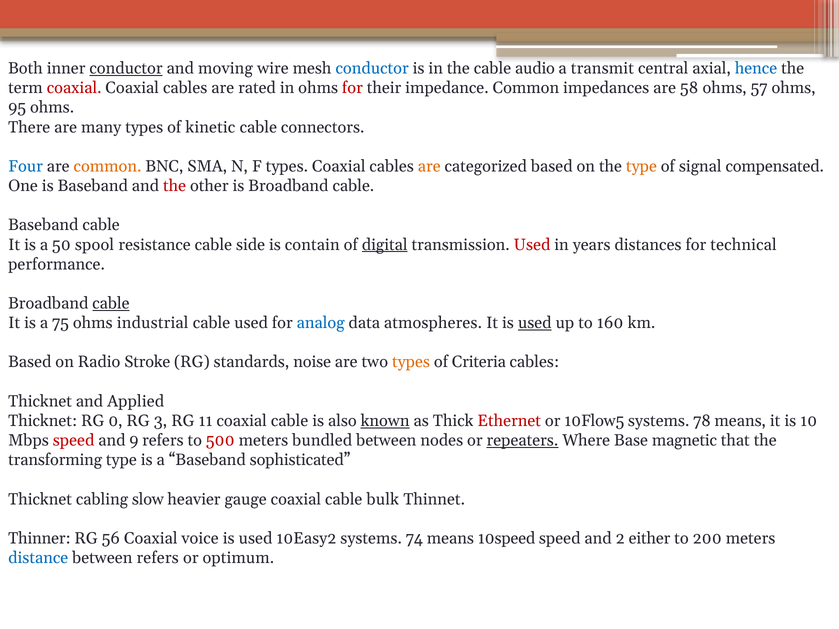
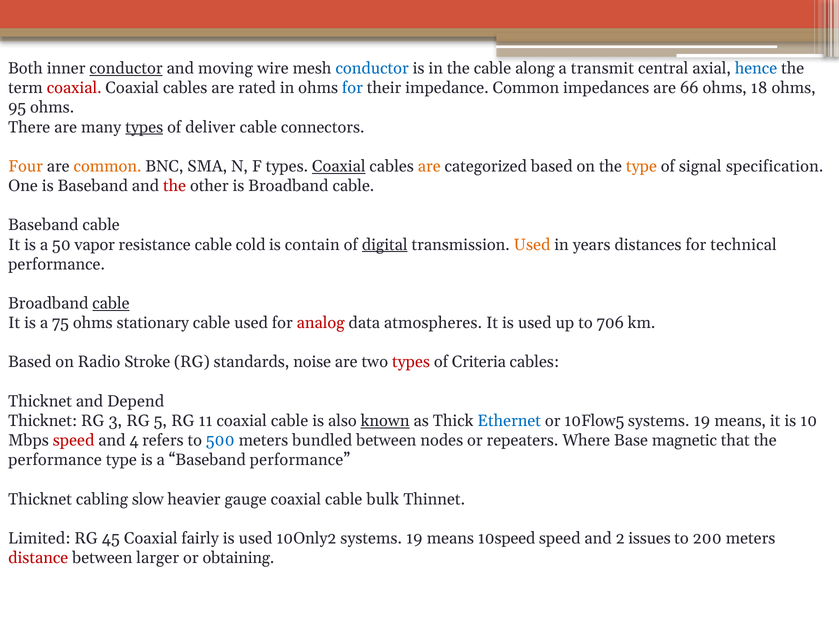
audio: audio -> along
for at (352, 88) colour: red -> blue
58: 58 -> 66
57: 57 -> 18
types at (144, 127) underline: none -> present
kinetic: kinetic -> deliver
Four colour: blue -> orange
Coaxial at (339, 166) underline: none -> present
compensated: compensated -> specification
spool: spool -> vapor
side: side -> cold
Used at (532, 245) colour: red -> orange
industrial: industrial -> stationary
analog colour: blue -> red
used at (535, 323) underline: present -> none
160: 160 -> 706
types at (411, 362) colour: orange -> red
Applied: Applied -> Depend
0: 0 -> 3
3: 3 -> 5
Ethernet colour: red -> blue
78 at (702, 421): 78 -> 19
9: 9 -> 4
500 colour: red -> blue
repeaters underline: present -> none
transforming at (55, 460): transforming -> performance
Baseband sophisticated: sophisticated -> performance
Thinner: Thinner -> Limited
56: 56 -> 45
voice: voice -> fairly
10Easy2: 10Easy2 -> 10Only2
74 at (414, 539): 74 -> 19
either: either -> issues
distance colour: blue -> red
between refers: refers -> larger
optimum: optimum -> obtaining
